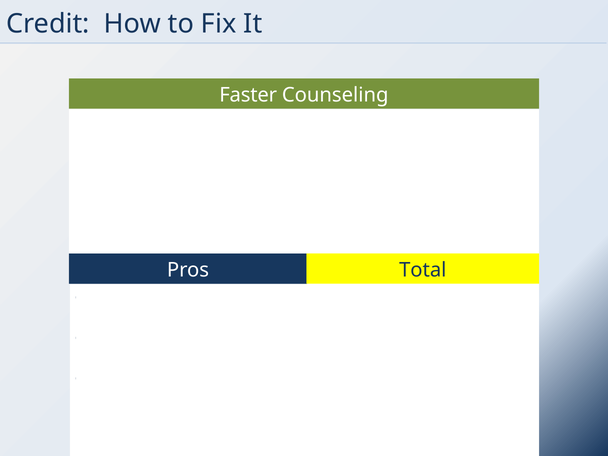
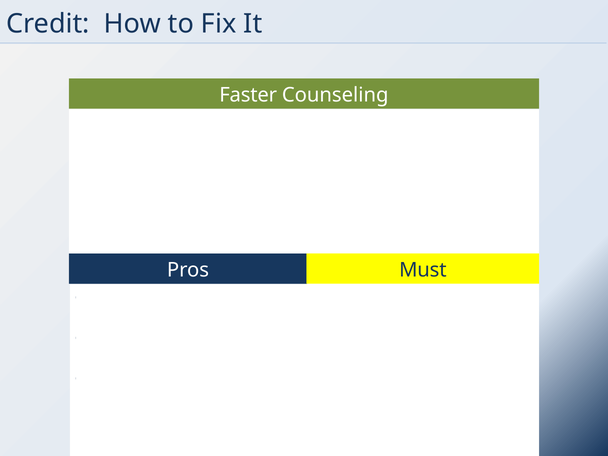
Total: Total -> Must
